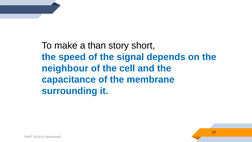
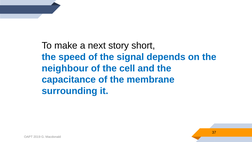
than: than -> next
